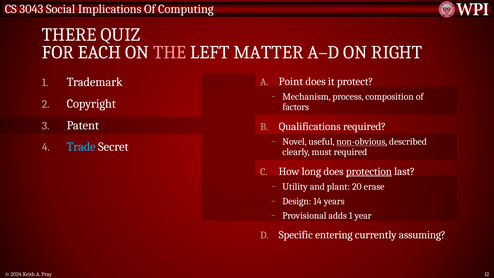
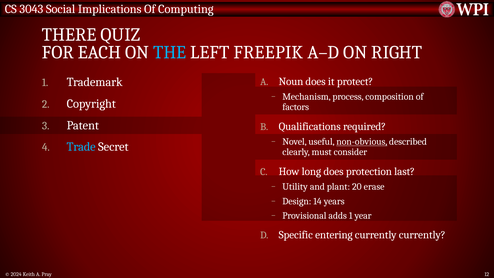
THE colour: pink -> light blue
MATTER: MATTER -> FREEPIK
Point: Point -> Noun
must required: required -> consider
protection underline: present -> none
currently assuming: assuming -> currently
